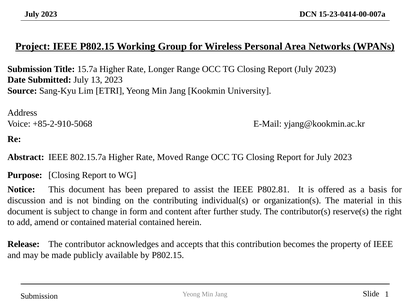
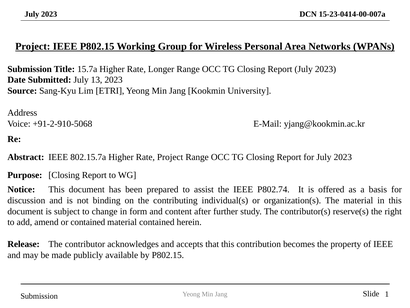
+85-2-910-5068: +85-2-910-5068 -> +91-2-910-5068
Rate Moved: Moved -> Project
P802.81: P802.81 -> P802.74
